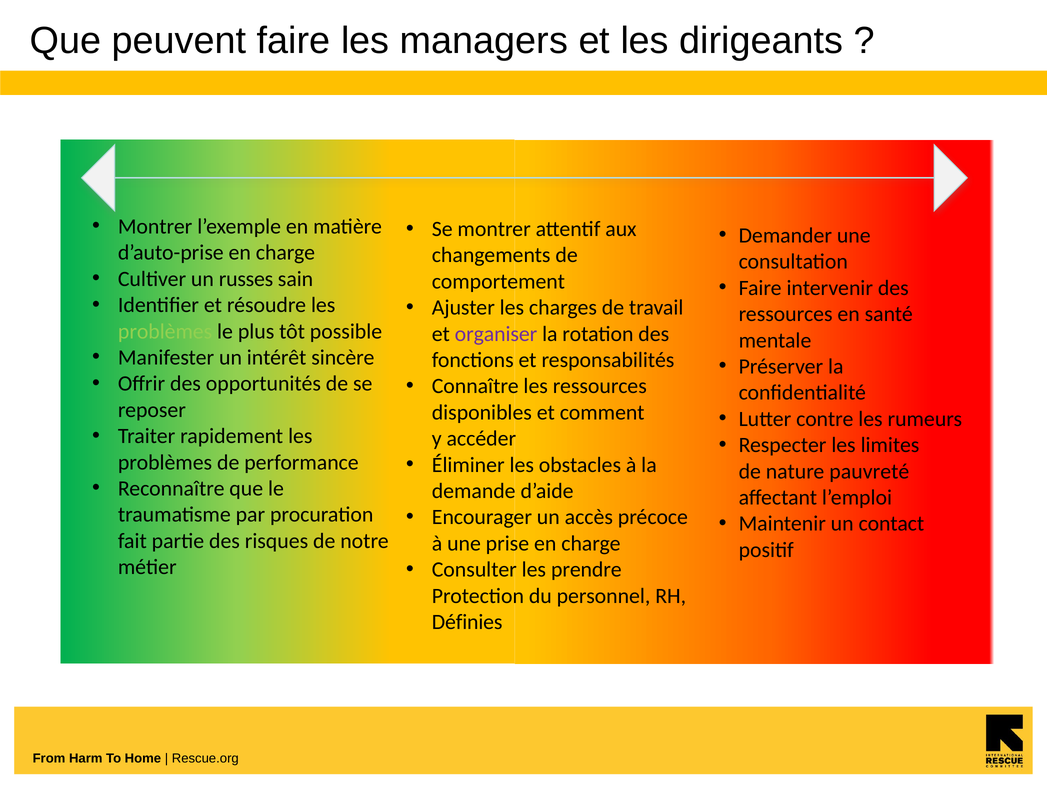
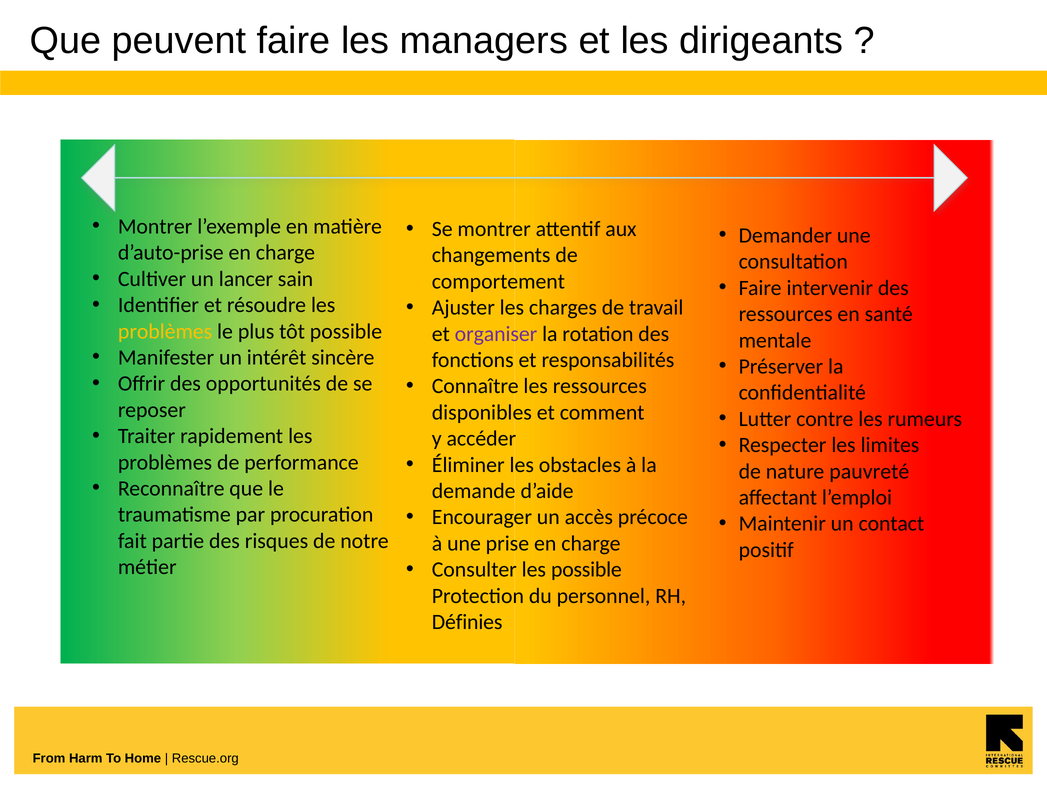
russes: russes -> lancer
problèmes at (165, 331) colour: light green -> yellow
les prendre: prendre -> possible
